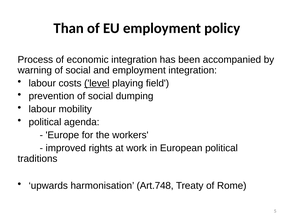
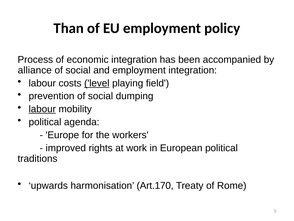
warning: warning -> alliance
labour at (42, 109) underline: none -> present
Art.748: Art.748 -> Art.170
